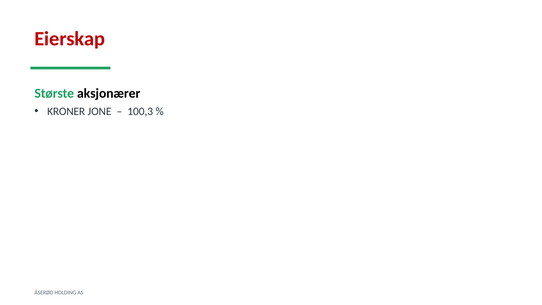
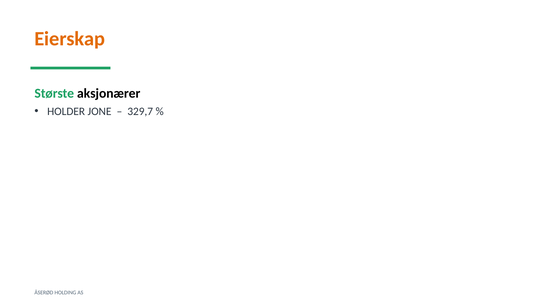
Eierskap colour: red -> orange
KRONER: KRONER -> HOLDER
100,3: 100,3 -> 329,7
